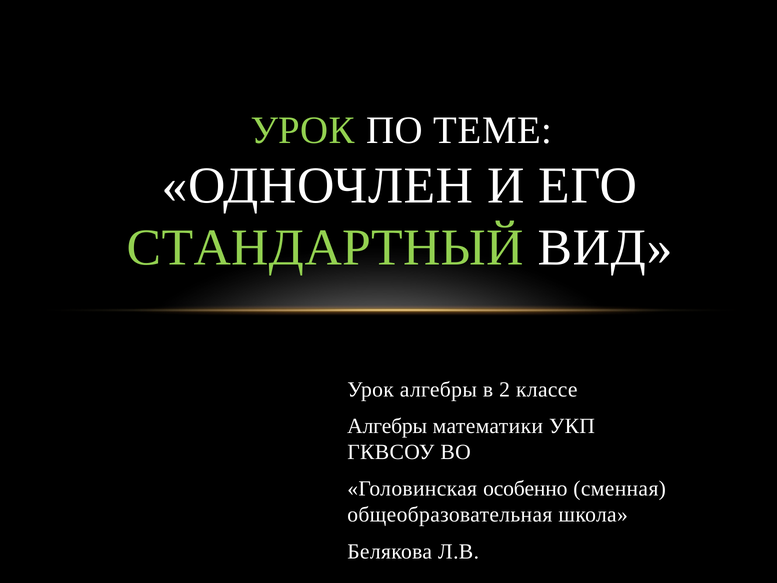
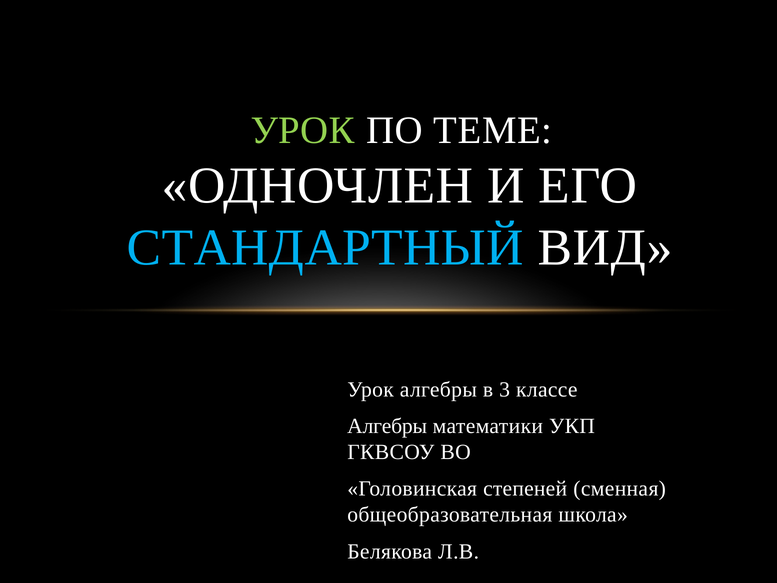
СТАНДАРТНЫЙ colour: light green -> light blue
2: 2 -> 3
особенно: особенно -> степеней
